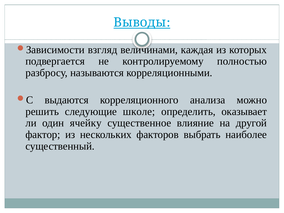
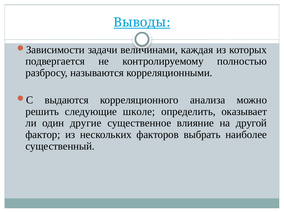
взгляд: взгляд -> задачи
ячейку: ячейку -> другие
